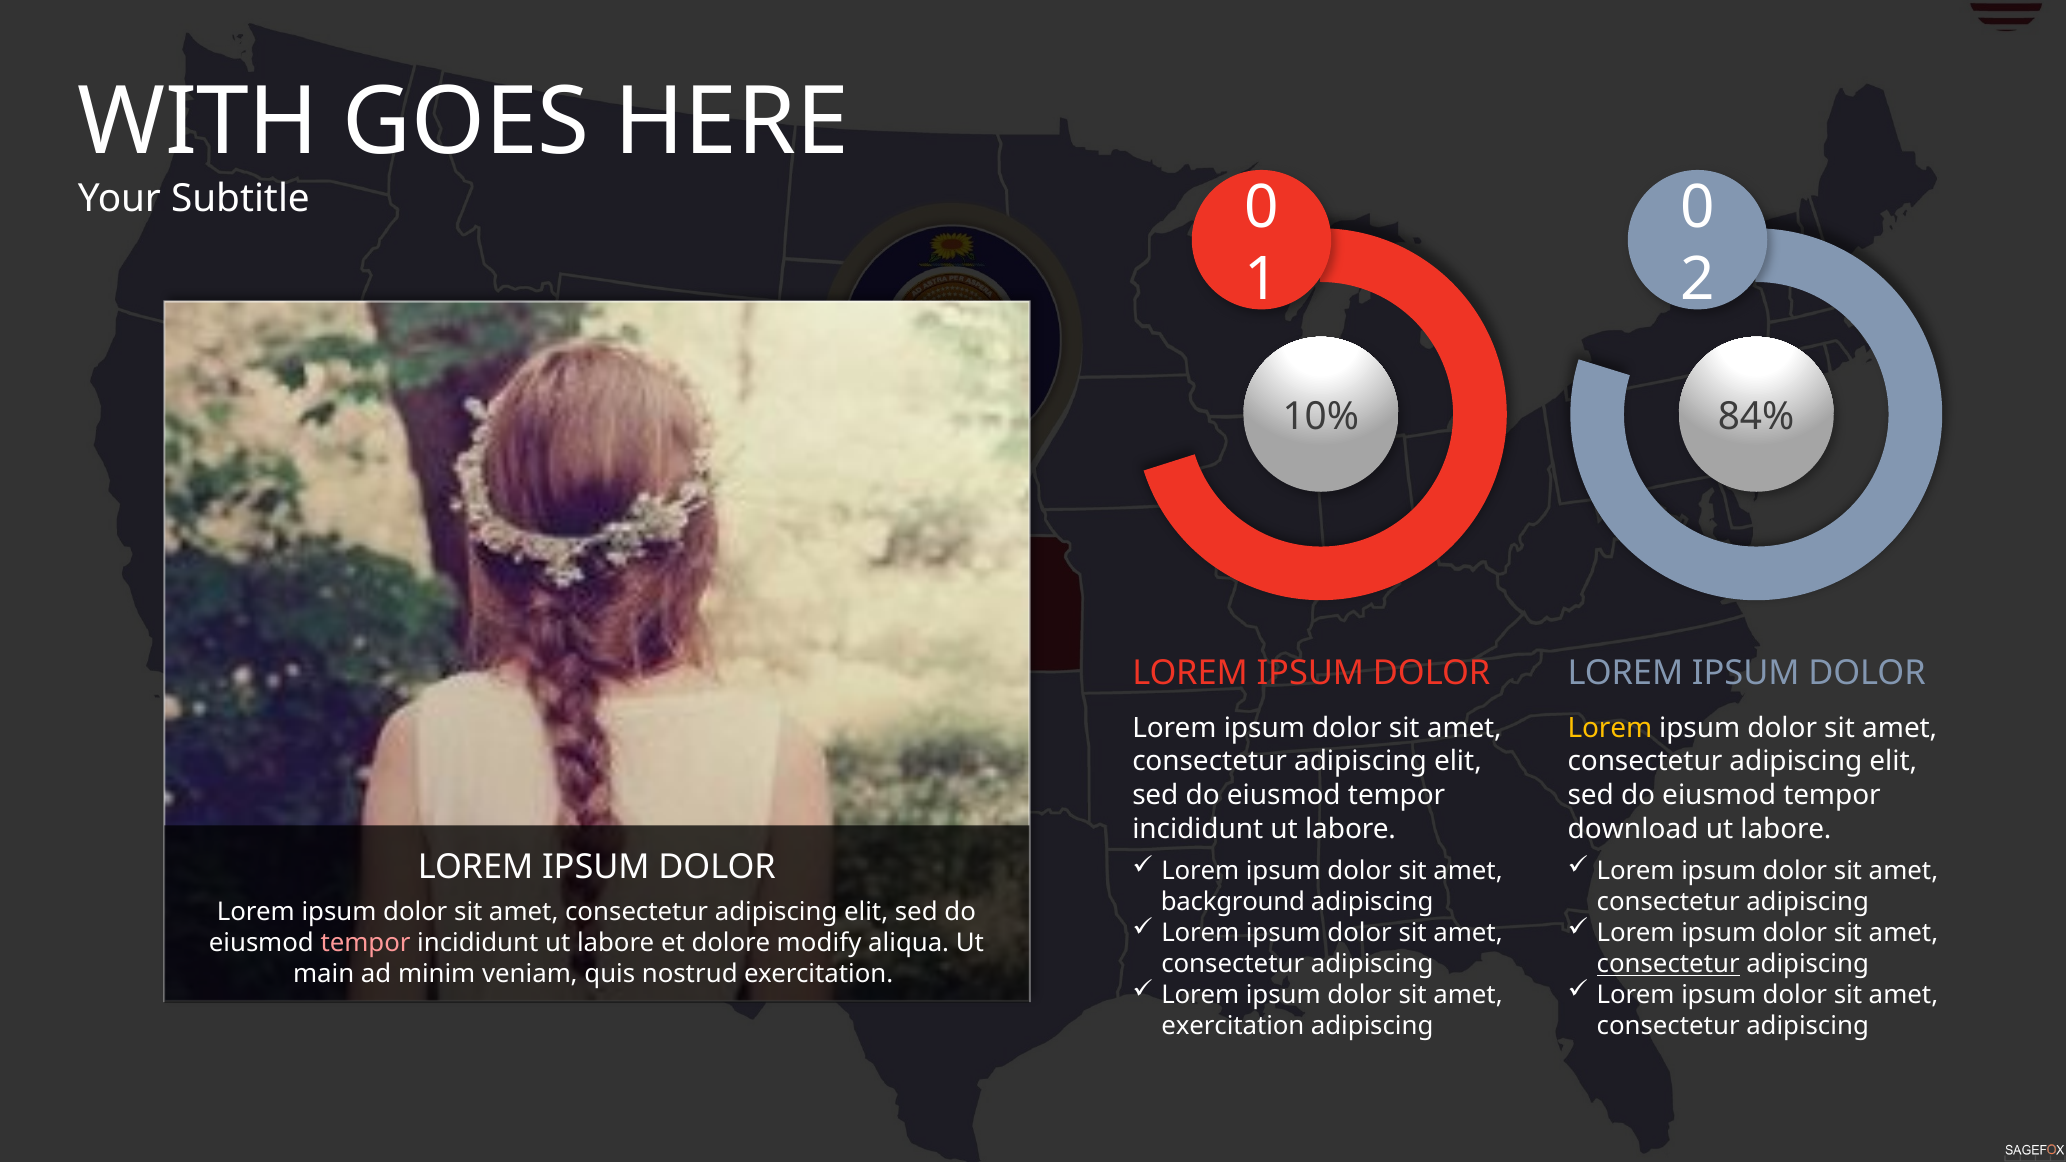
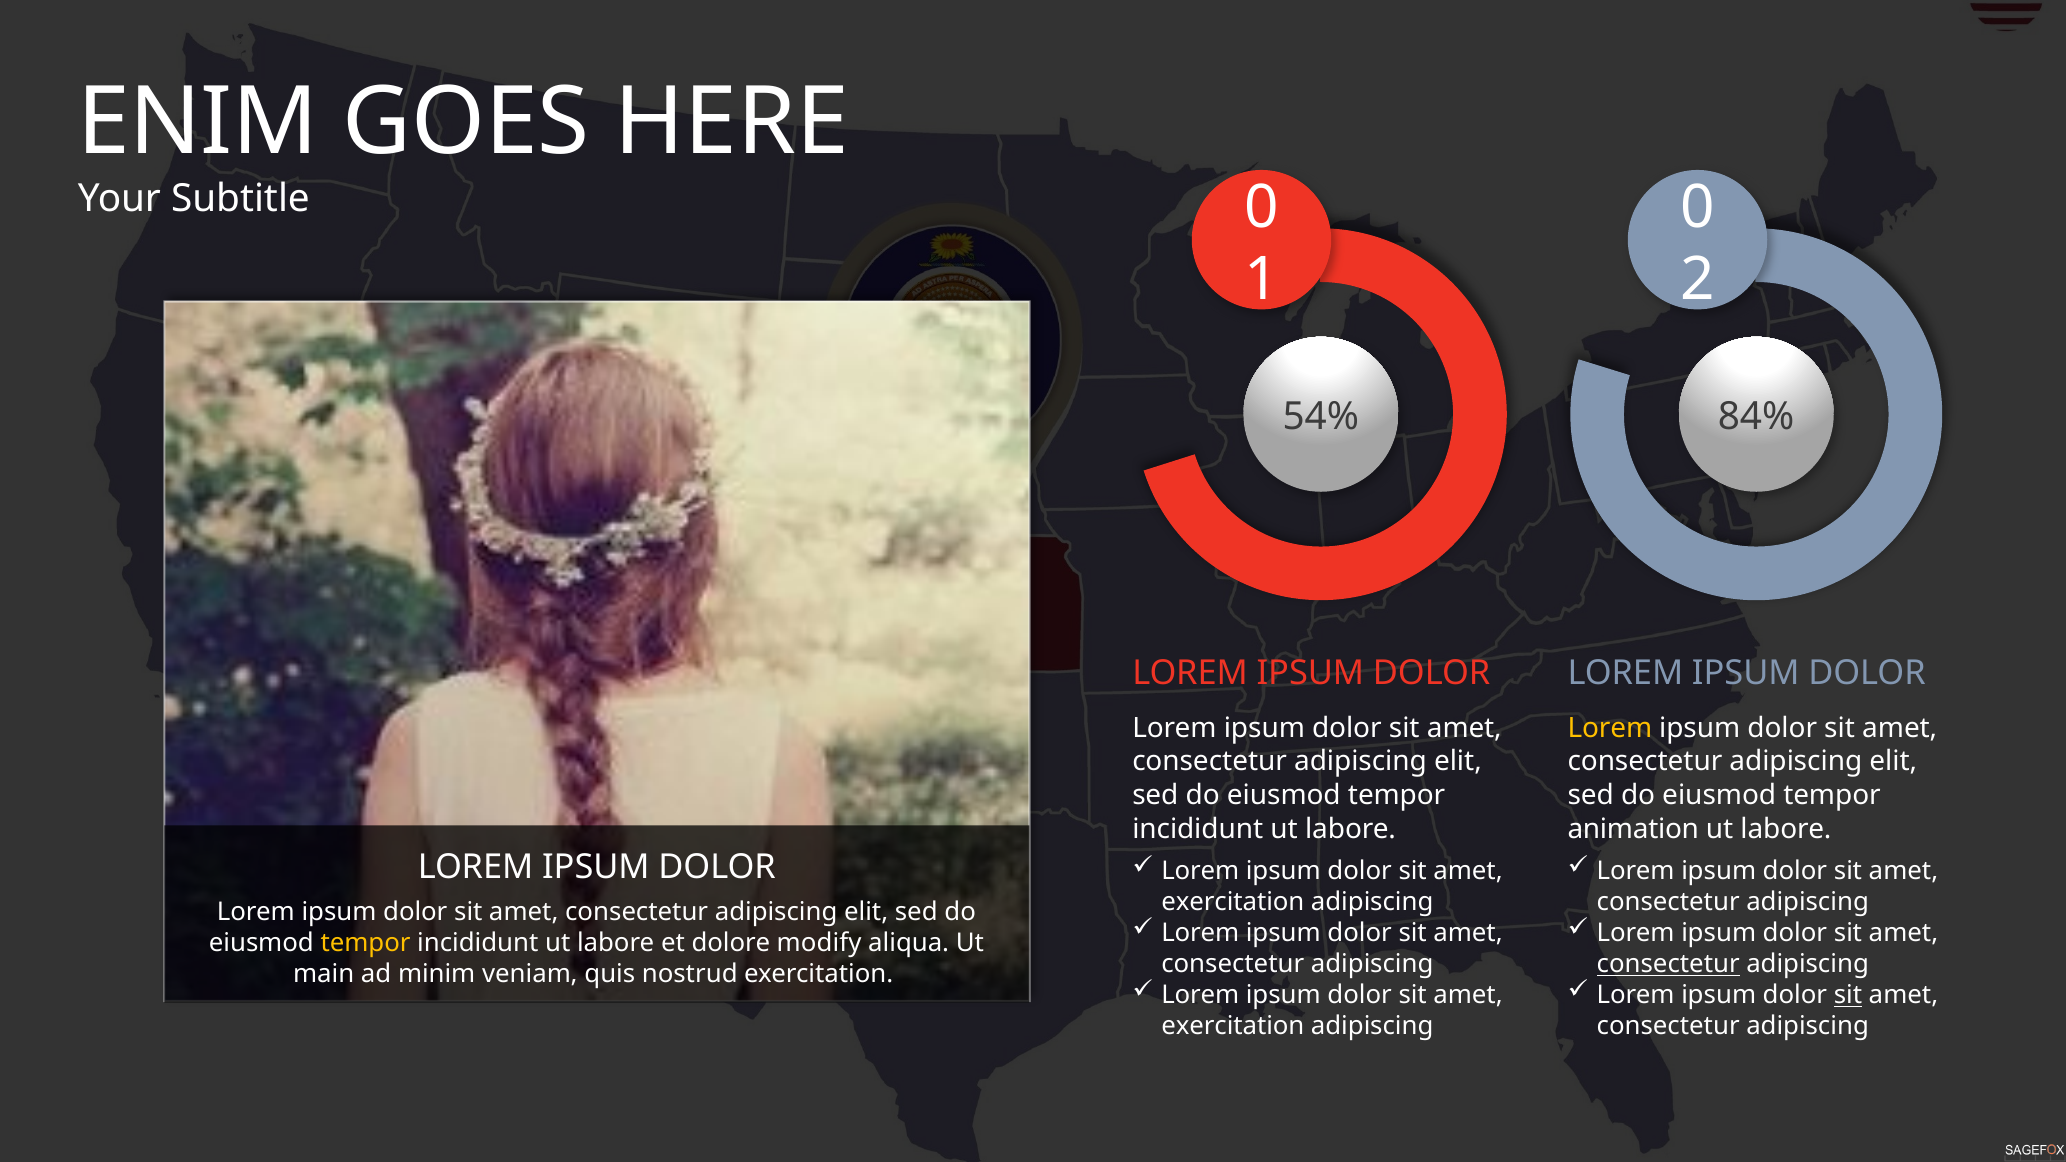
WITH: WITH -> ENIM
10%: 10% -> 54%
download: download -> animation
background at (1233, 902): background -> exercitation
tempor at (366, 943) colour: pink -> yellow
sit at (1848, 995) underline: none -> present
